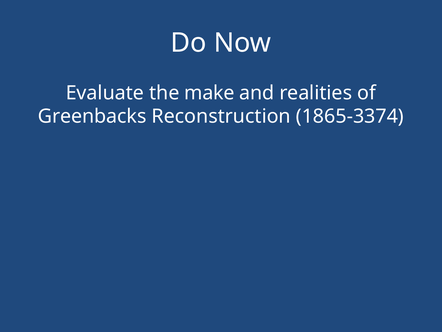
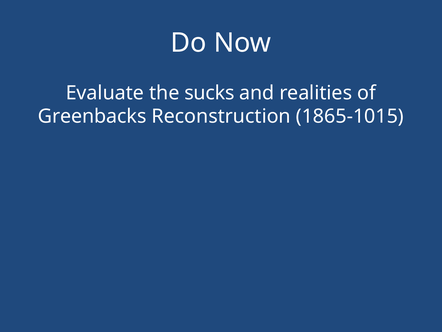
make: make -> sucks
1865-3374: 1865-3374 -> 1865-1015
